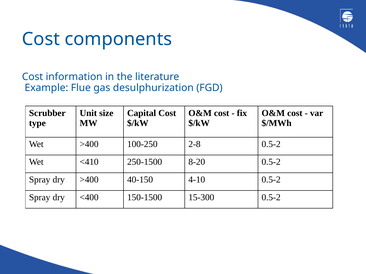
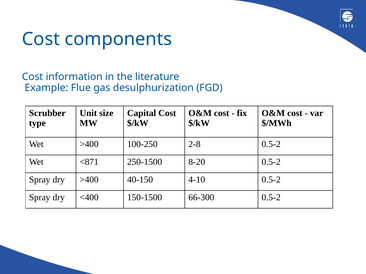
<410: <410 -> <871
15-300: 15-300 -> 66-300
